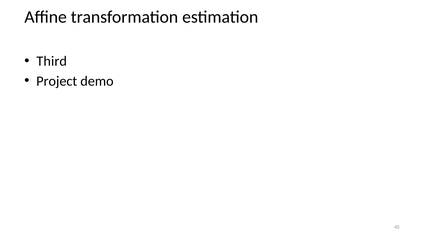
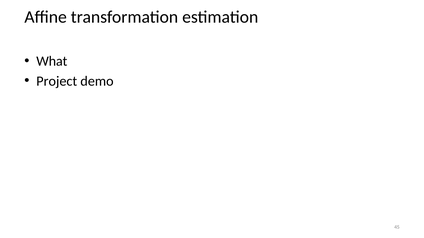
Third: Third -> What
